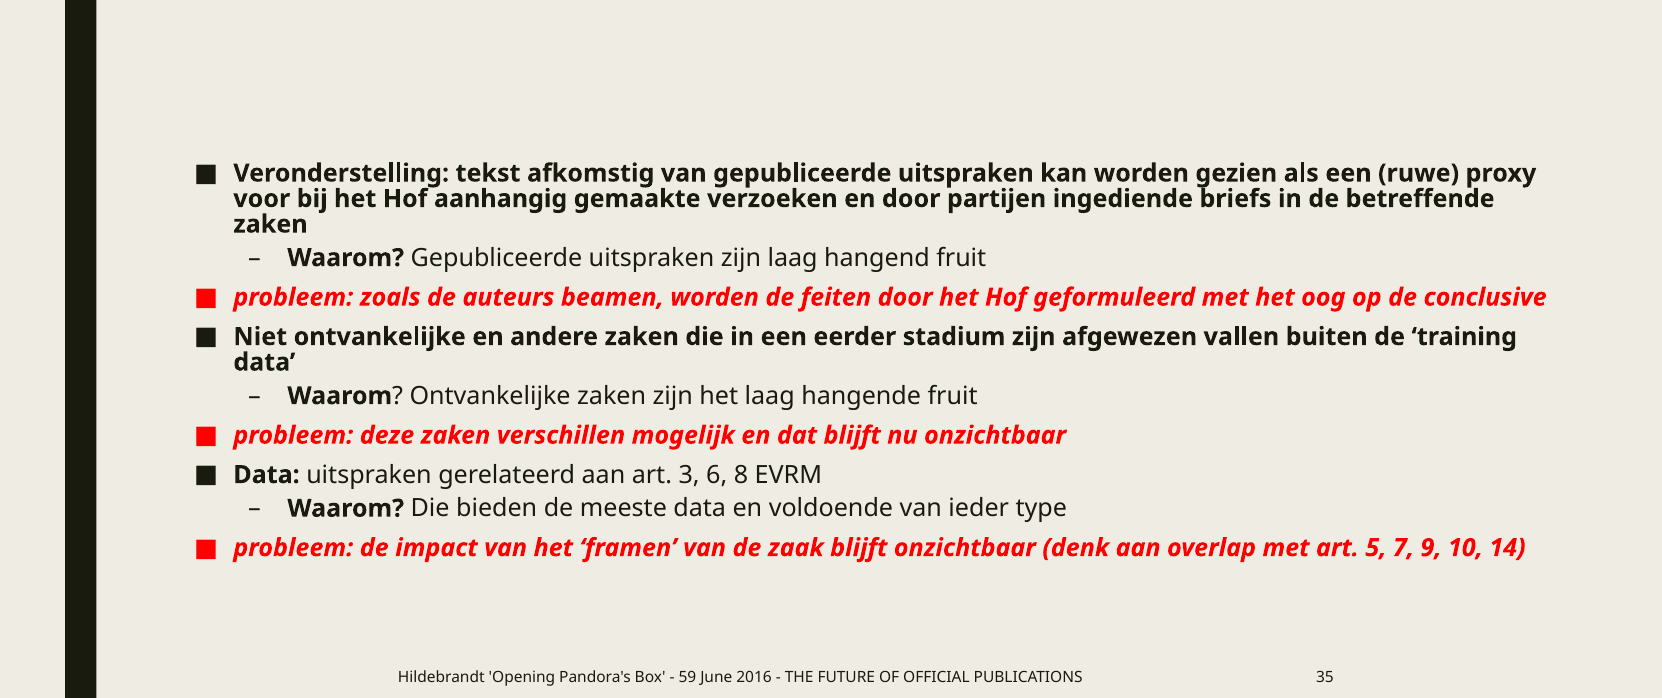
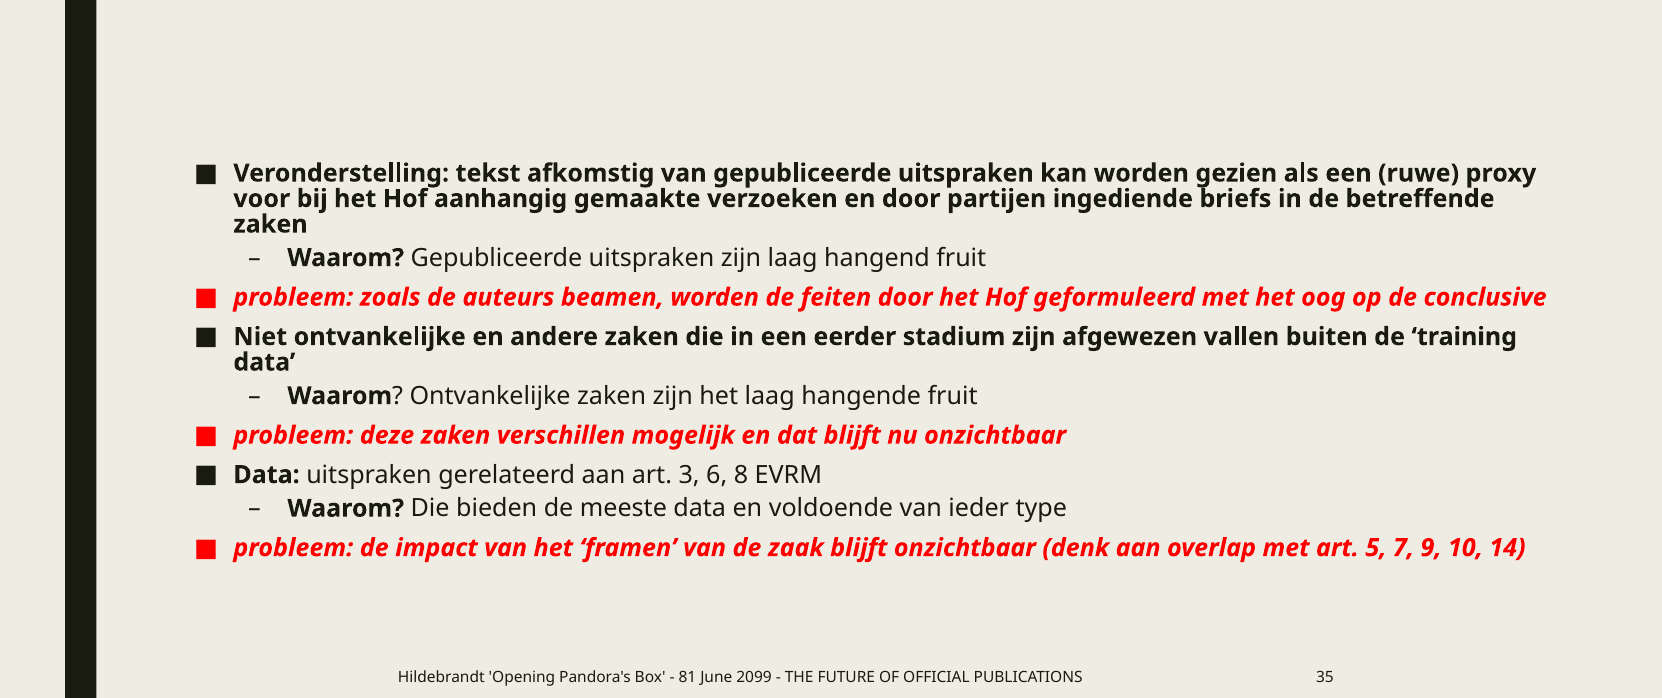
59: 59 -> 81
2016: 2016 -> 2099
